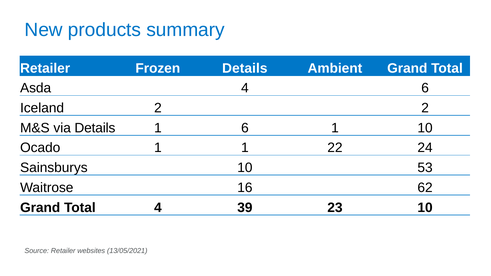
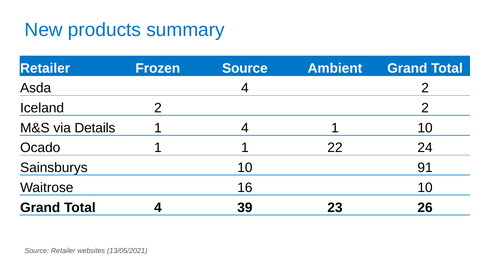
Frozen Details: Details -> Source
4 6: 6 -> 2
1 6: 6 -> 4
53: 53 -> 91
16 62: 62 -> 10
23 10: 10 -> 26
